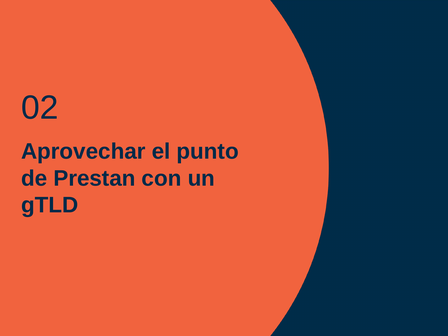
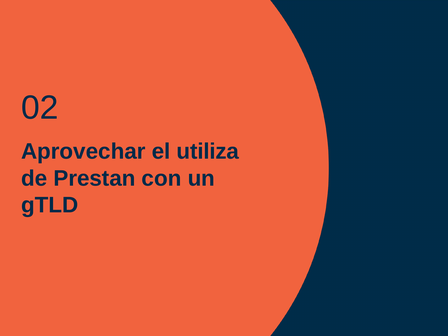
punto: punto -> utiliza
